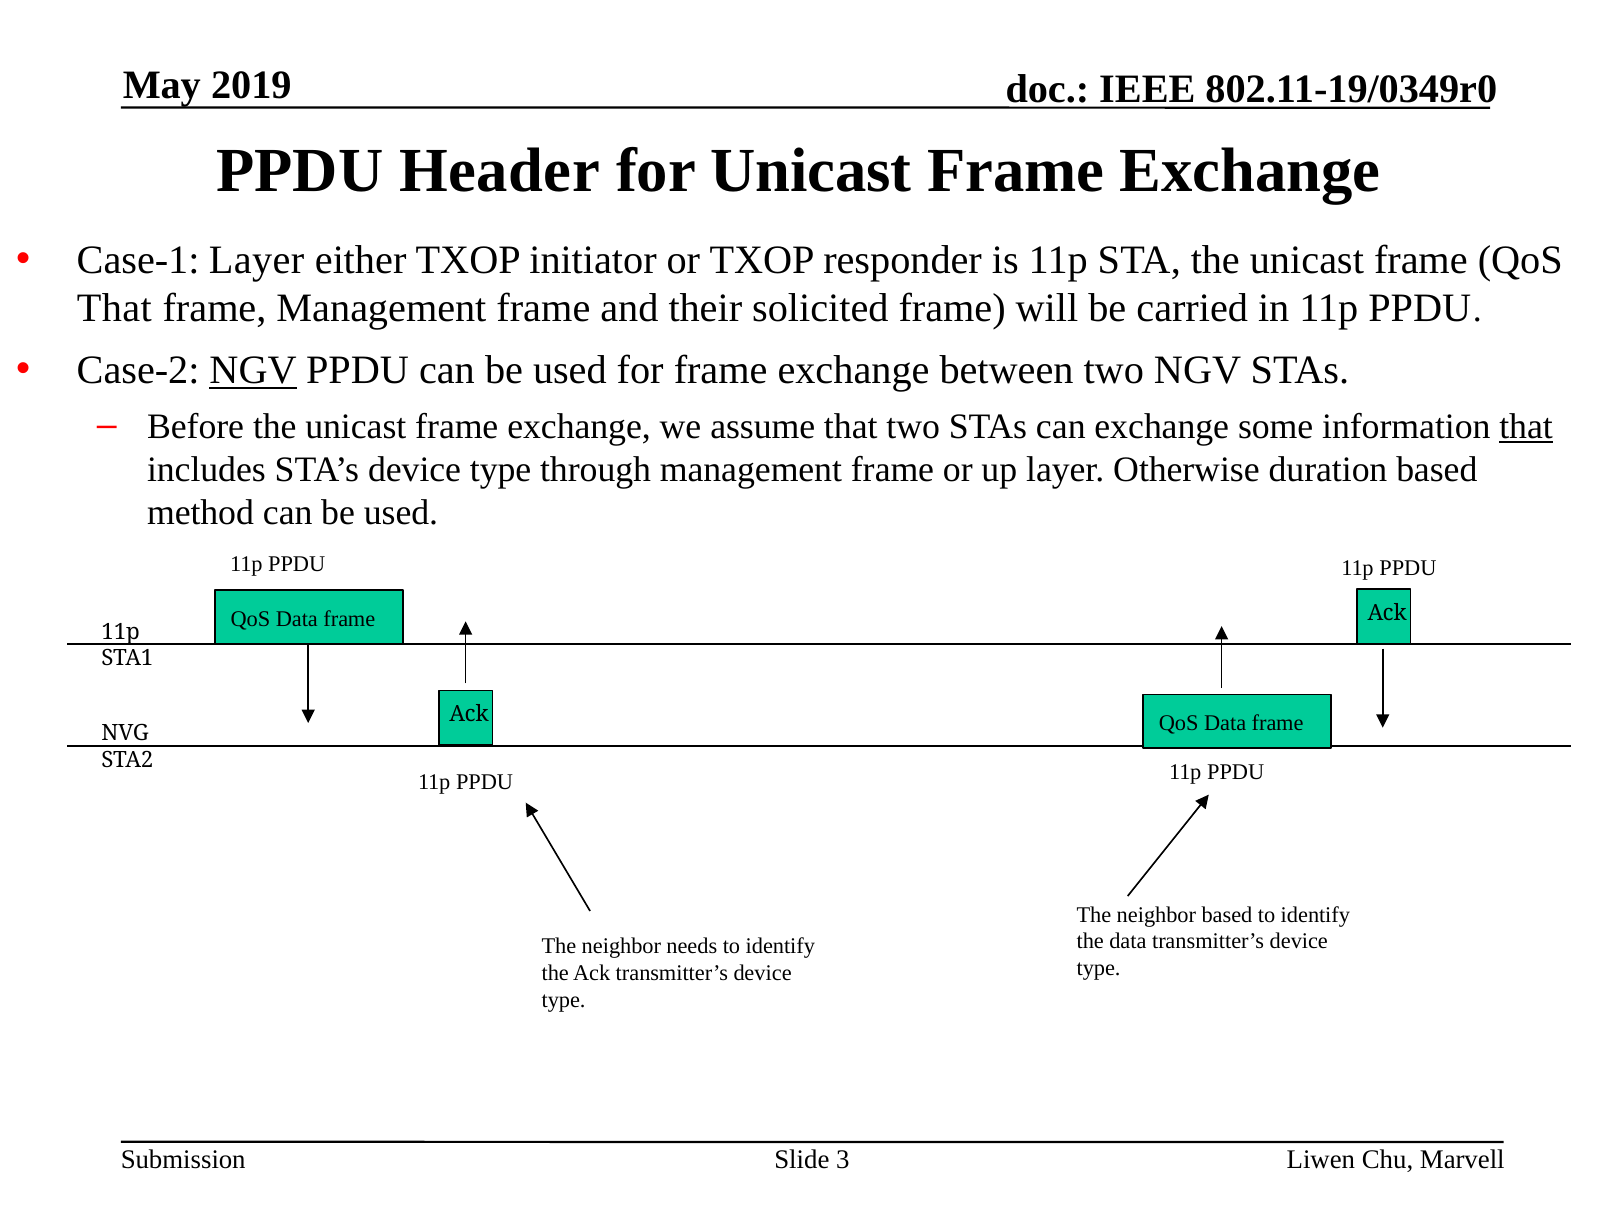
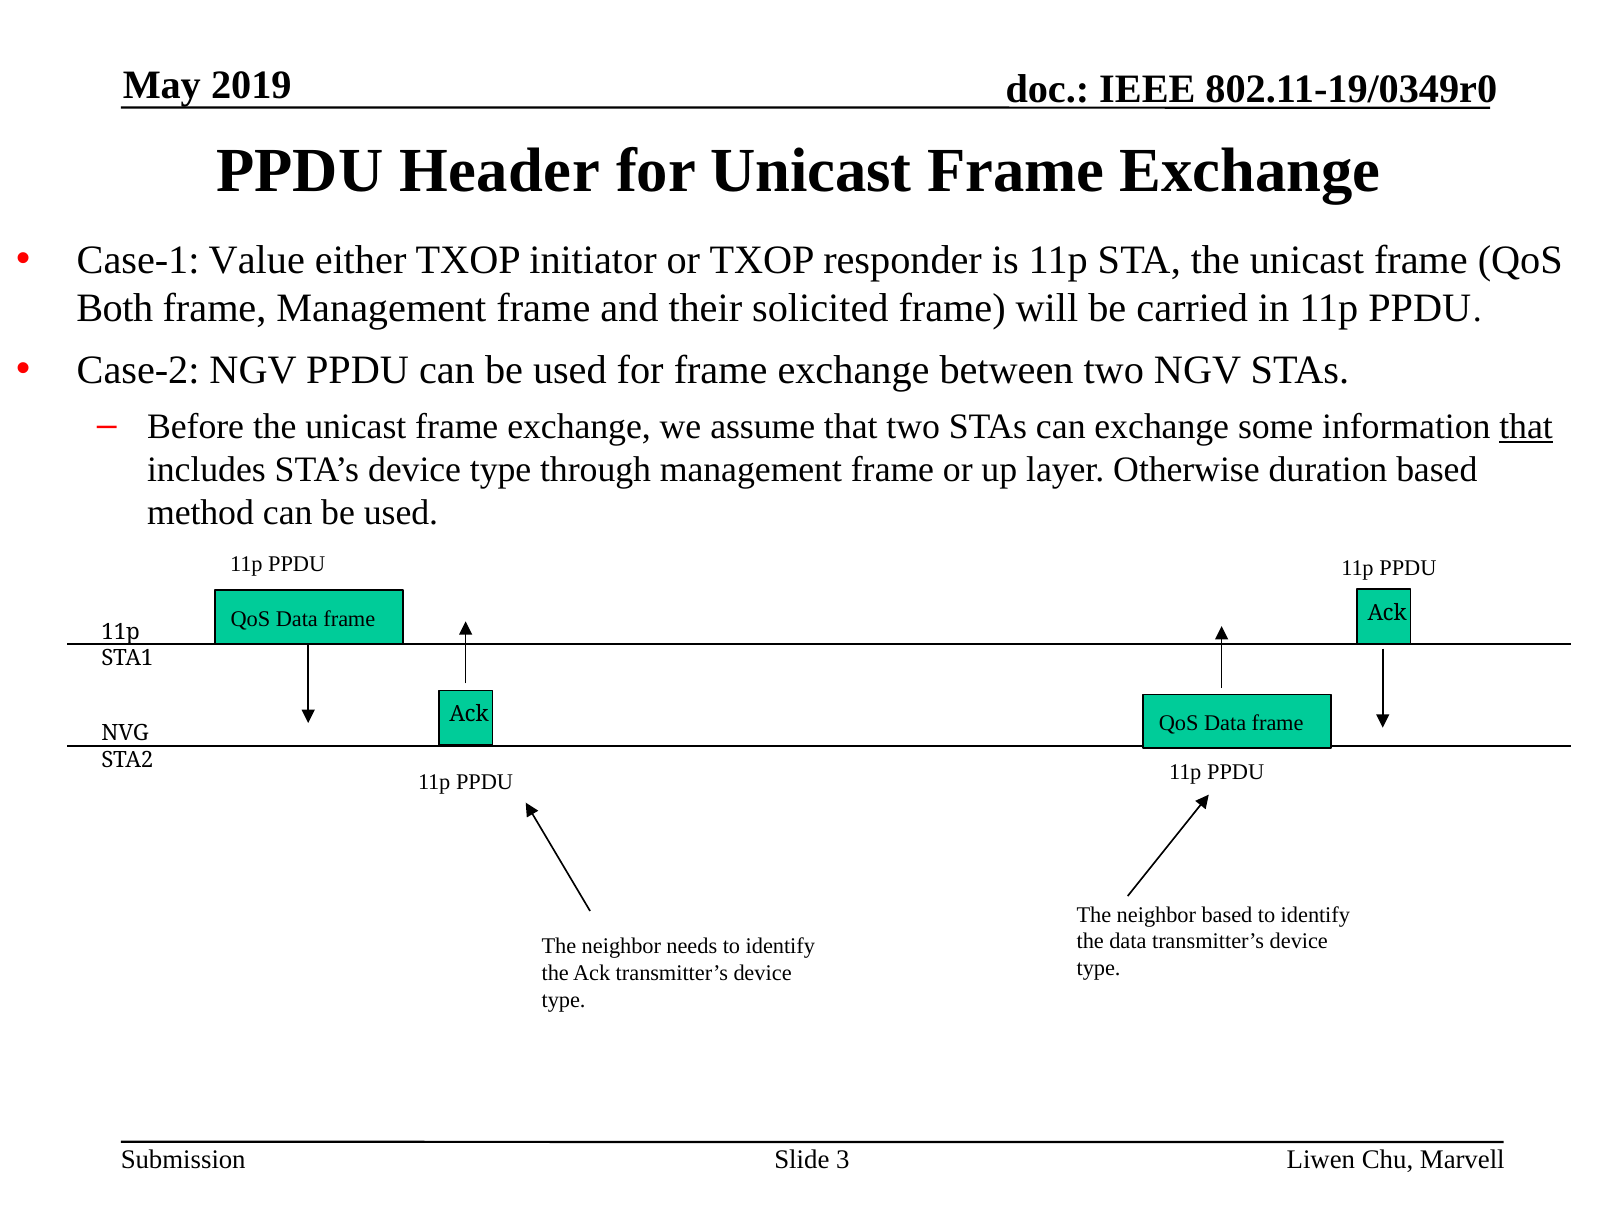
Case-1 Layer: Layer -> Value
That at (114, 308): That -> Both
NGV at (253, 370) underline: present -> none
